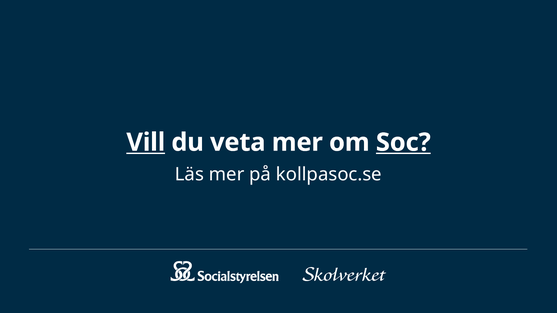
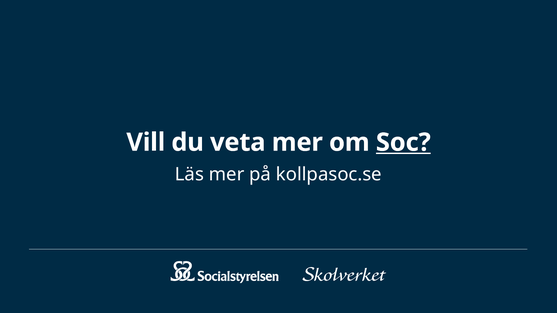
Vill underline: present -> none
